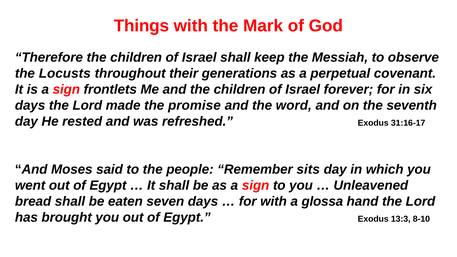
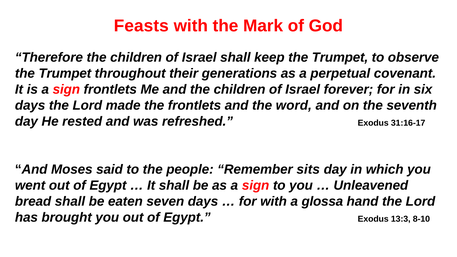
Things: Things -> Feasts
keep the Messiah: Messiah -> Trumpet
Locusts at (65, 74): Locusts -> Trumpet
the promise: promise -> frontlets
